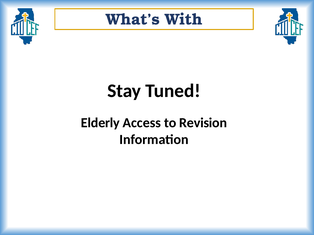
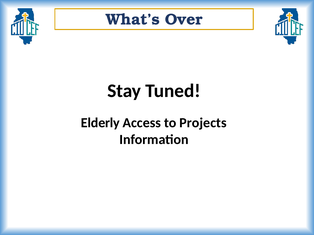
With: With -> Over
Revision: Revision -> Projects
